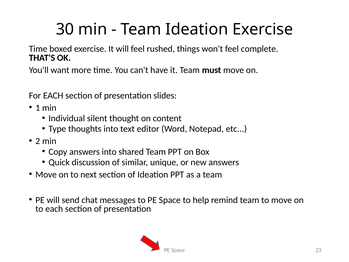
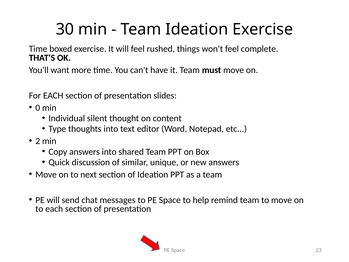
1: 1 -> 0
